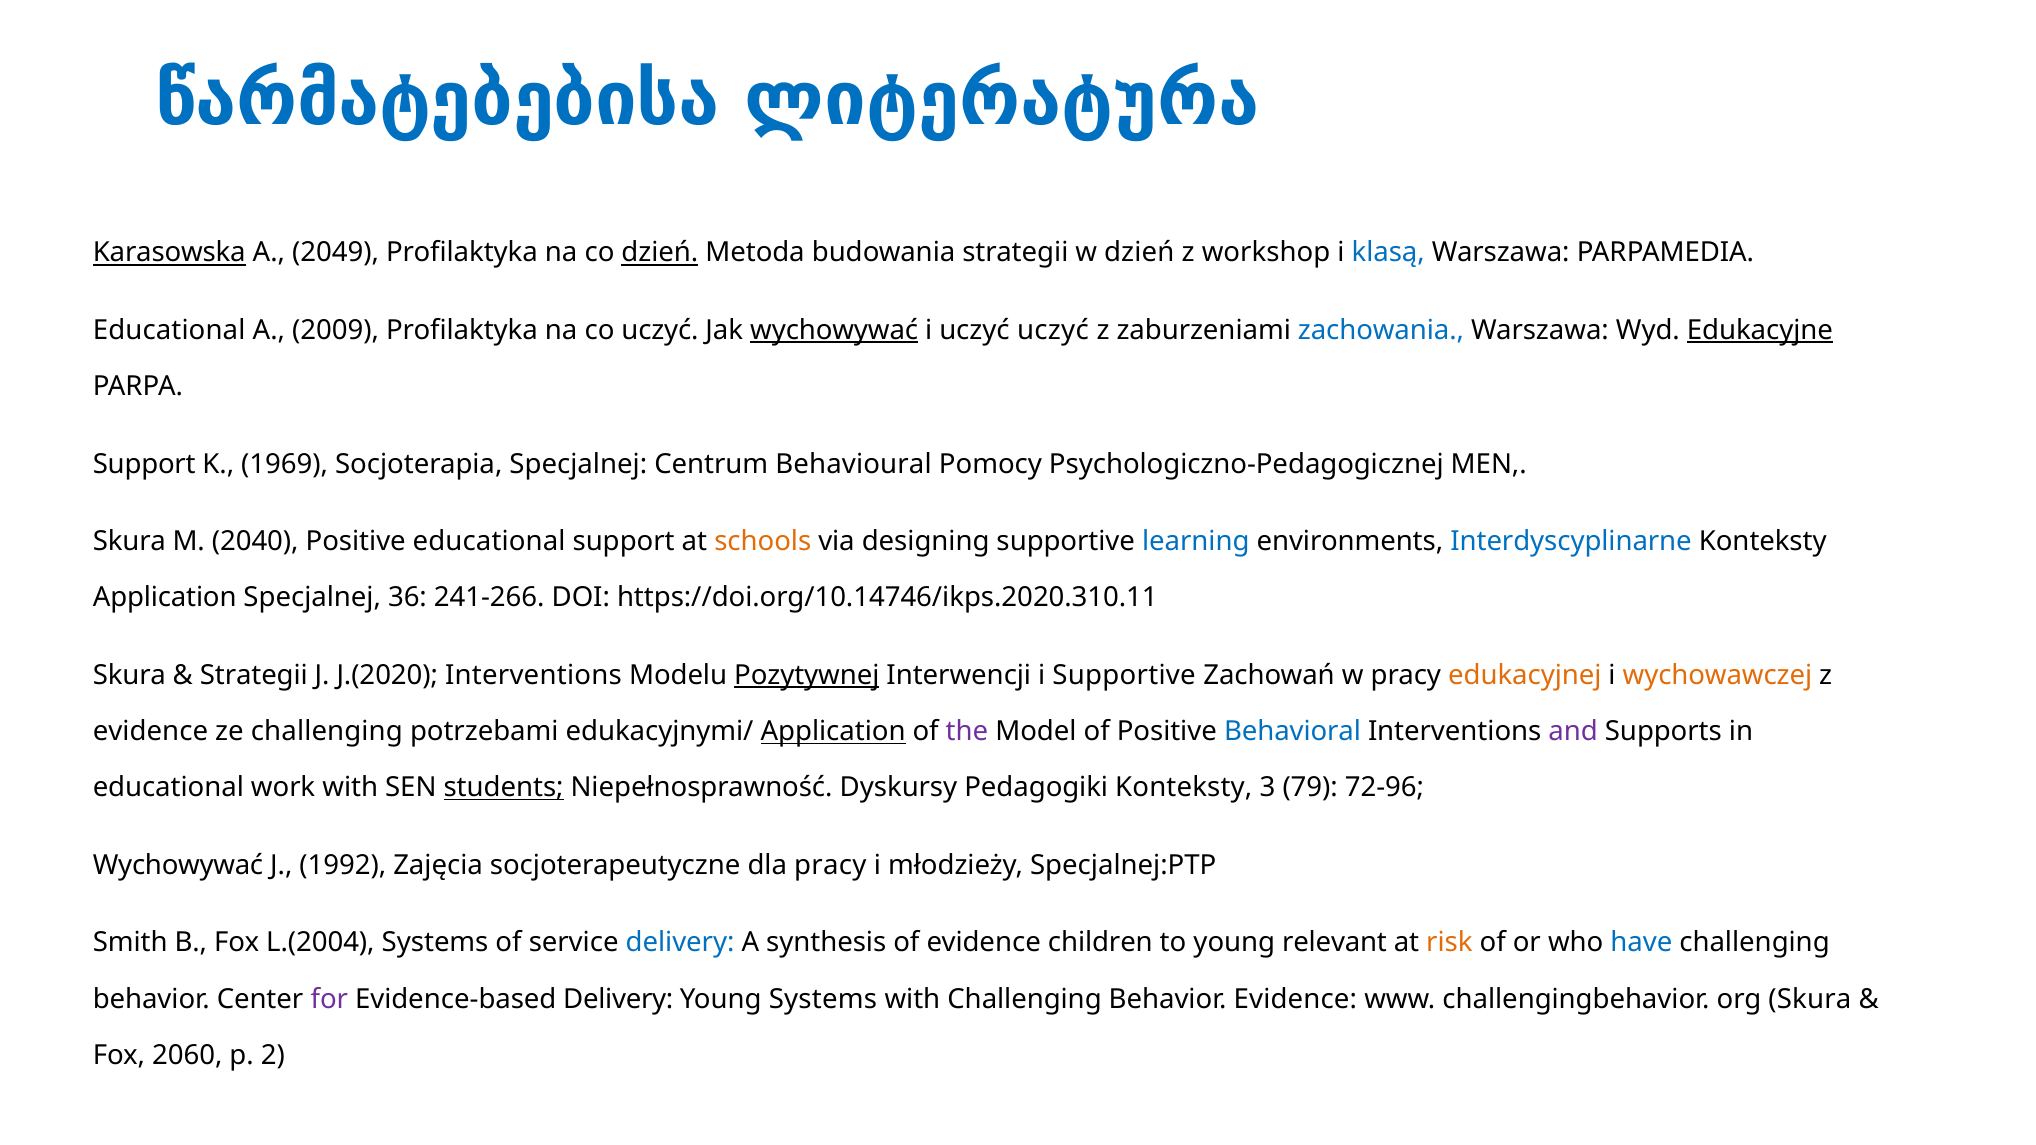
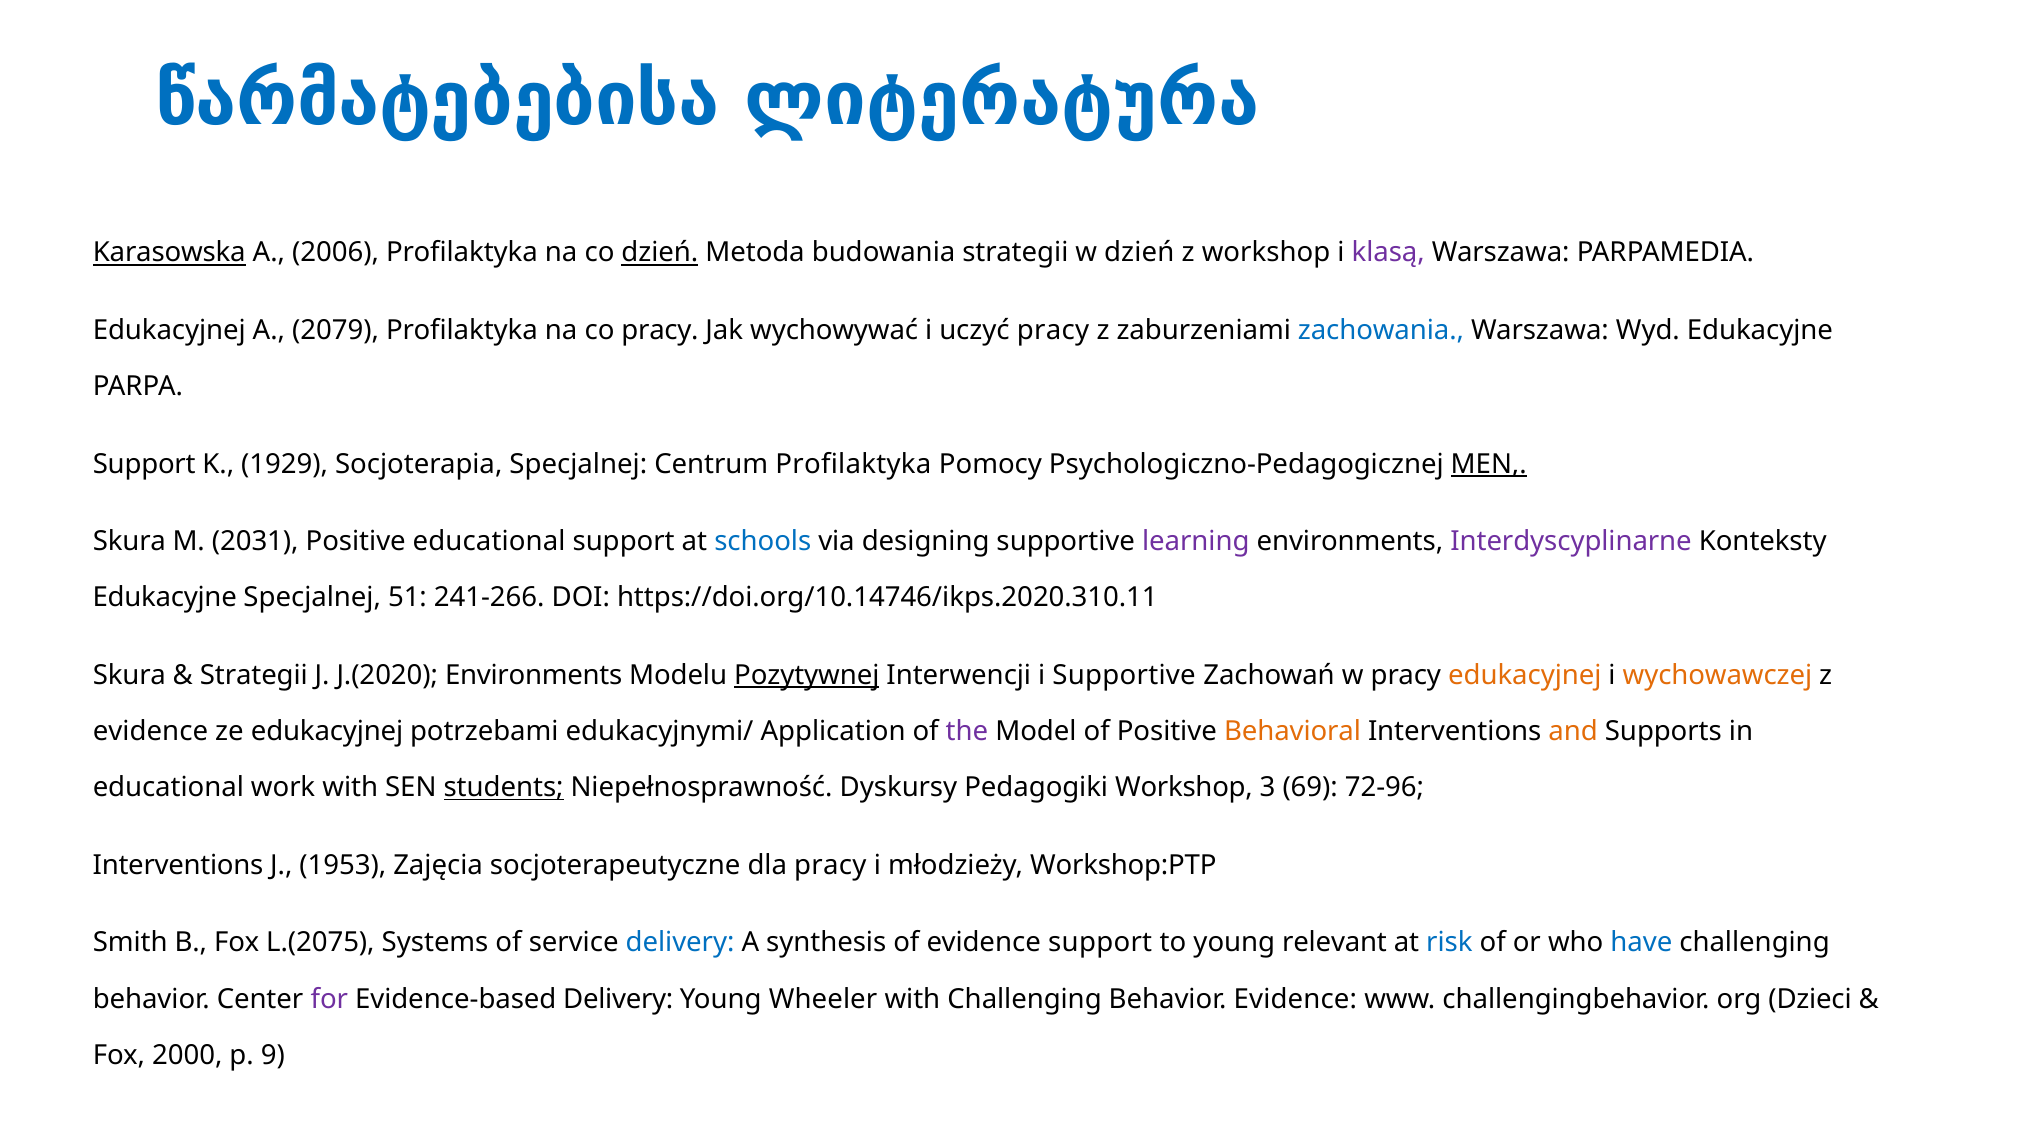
2049: 2049 -> 2006
klasą colour: blue -> purple
Educational at (169, 330): Educational -> Edukacyjnej
2009: 2009 -> 2079
co uczyć: uczyć -> pracy
wychowywać at (834, 330) underline: present -> none
uczyć uczyć: uczyć -> pracy
Edukacyjne at (1760, 330) underline: present -> none
1969: 1969 -> 1929
Centrum Behavioural: Behavioural -> Profilaktyka
MEN underline: none -> present
2040: 2040 -> 2031
schools colour: orange -> blue
learning colour: blue -> purple
Interdyscyplinarne colour: blue -> purple
Application at (165, 598): Application -> Edukacyjne
36: 36 -> 51
J.(2020 Interventions: Interventions -> Environments
ze challenging: challenging -> edukacyjnej
Application at (833, 732) underline: present -> none
Behavioral colour: blue -> orange
and colour: purple -> orange
Pedagogiki Konteksty: Konteksty -> Workshop
79: 79 -> 69
Wychowywać at (178, 865): Wychowywać -> Interventions
1992: 1992 -> 1953
Specjalnej:PTP: Specjalnej:PTP -> Workshop:PTP
L.(2004: L.(2004 -> L.(2075
evidence children: children -> support
risk colour: orange -> blue
Young Systems: Systems -> Wheeler
org Skura: Skura -> Dzieci
2060: 2060 -> 2000
2: 2 -> 9
